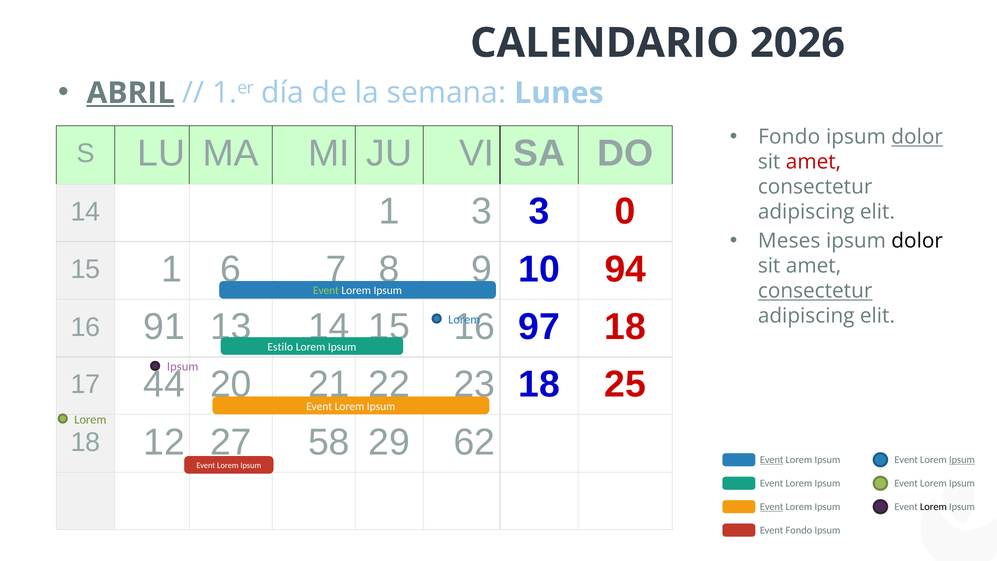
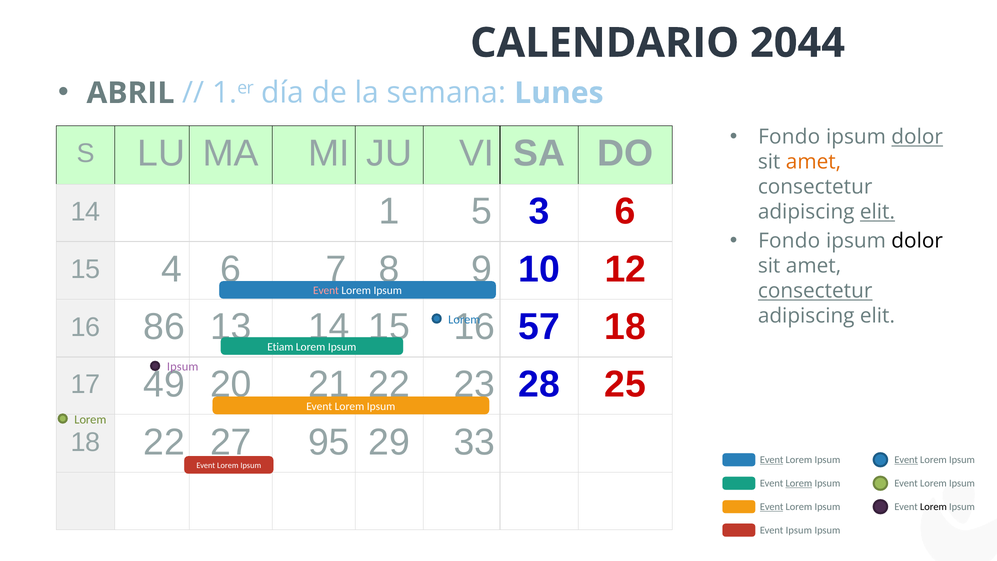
2026: 2026 -> 2044
ABRIL underline: present -> none
amet at (813, 162) colour: red -> orange
1 3: 3 -> 5
3 0: 0 -> 6
elit at (877, 212) underline: none -> present
Meses at (789, 241): Meses -> Fondo
15 1: 1 -> 4
94: 94 -> 12
Event at (326, 291) colour: light green -> pink
91: 91 -> 86
97: 97 -> 57
Estilo: Estilo -> Etiam
44: 44 -> 49
18 at (539, 384): 18 -> 28
18 12: 12 -> 22
58: 58 -> 95
62: 62 -> 33
Event at (906, 460) underline: none -> present
Ipsum at (962, 460) underline: present -> none
Lorem at (799, 483) underline: none -> present
Event Fondo: Fondo -> Ipsum
